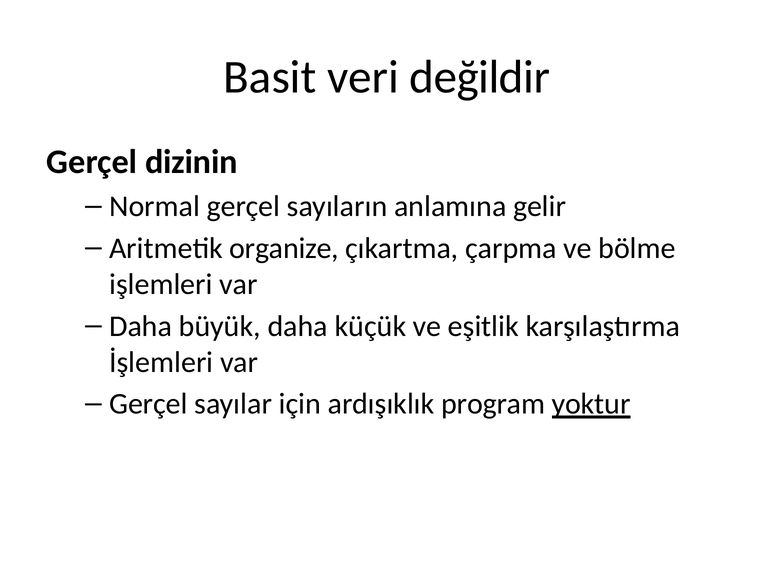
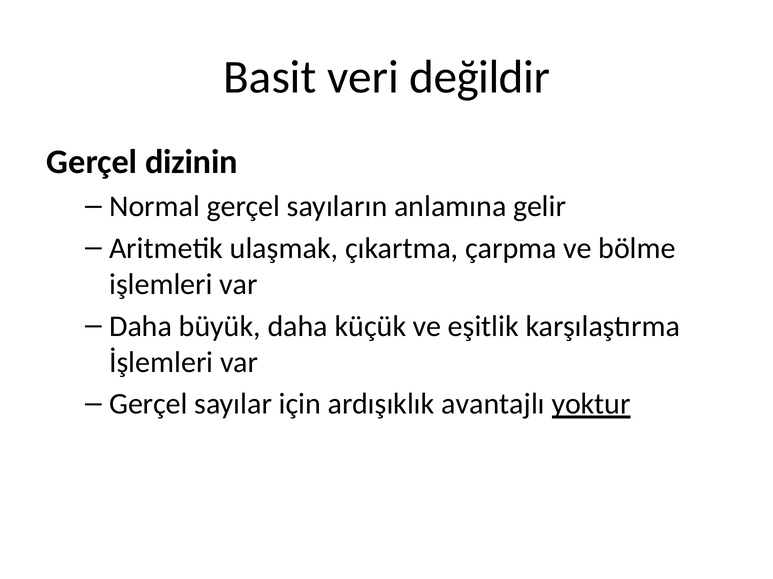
organize: organize -> ulaşmak
program: program -> avantajlı
